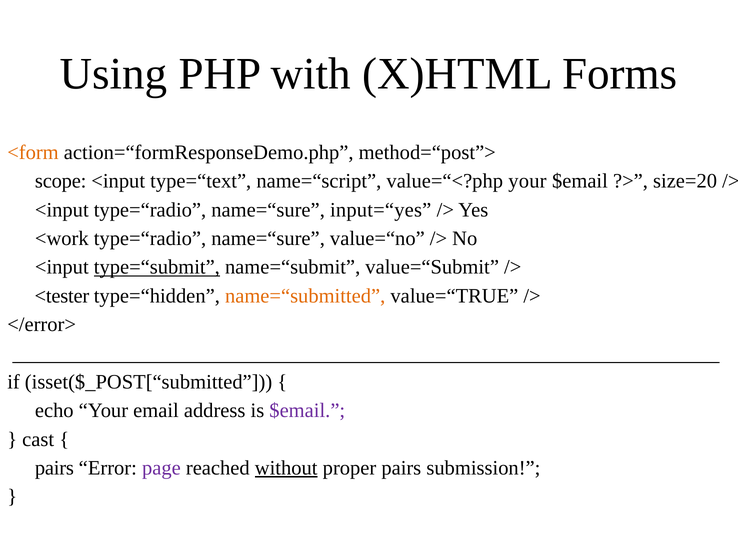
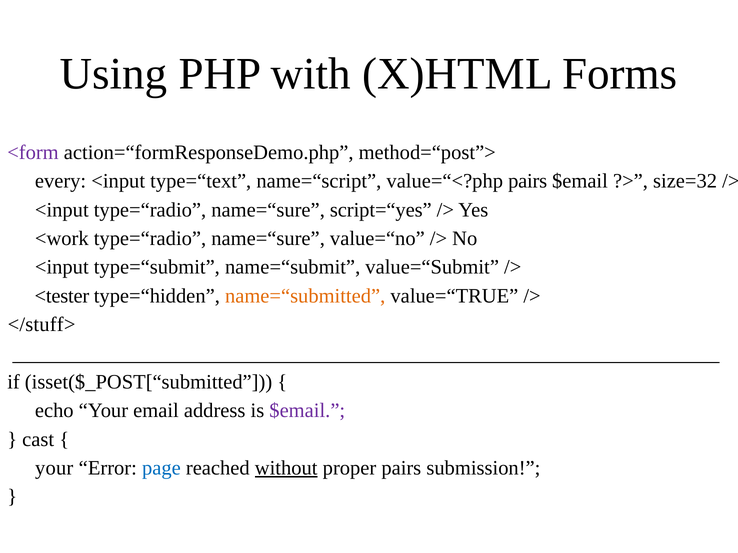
<form colour: orange -> purple
scope: scope -> every
value=“<?php your: your -> pairs
size=20: size=20 -> size=32
input=“yes: input=“yes -> script=“yes
type=“submit underline: present -> none
</error>: </error> -> </stuff>
pairs at (54, 468): pairs -> your
page colour: purple -> blue
